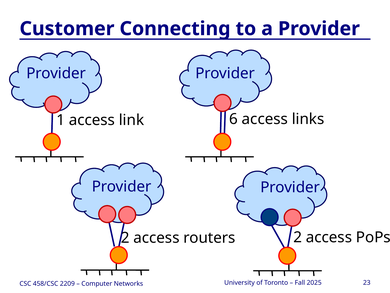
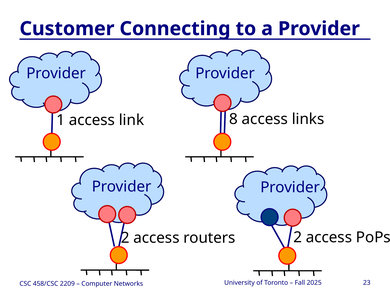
6: 6 -> 8
